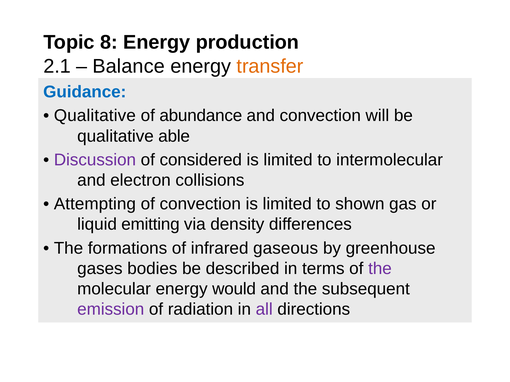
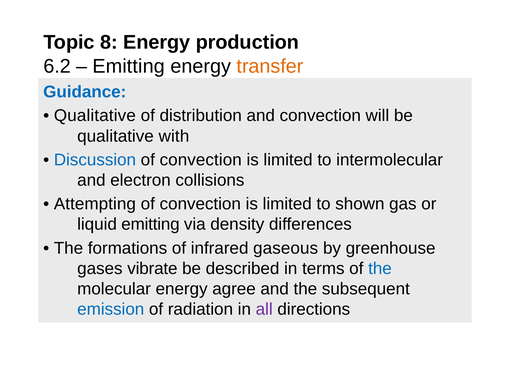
2.1: 2.1 -> 6.2
Balance at (129, 66): Balance -> Emitting
abundance: abundance -> distribution
able: able -> with
Discussion colour: purple -> blue
considered at (201, 160): considered -> convection
bodies: bodies -> vibrate
the at (380, 269) colour: purple -> blue
would: would -> agree
emission colour: purple -> blue
